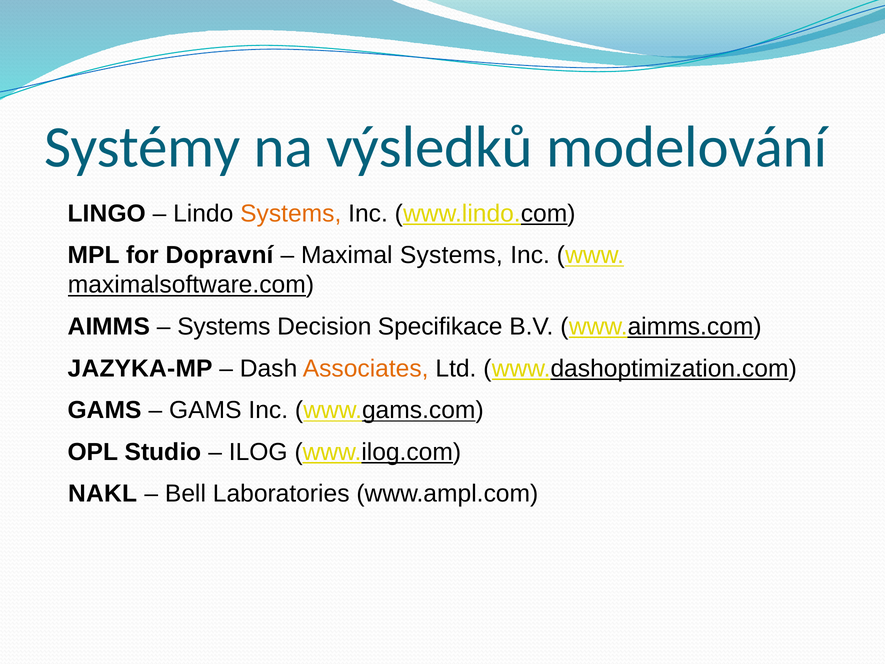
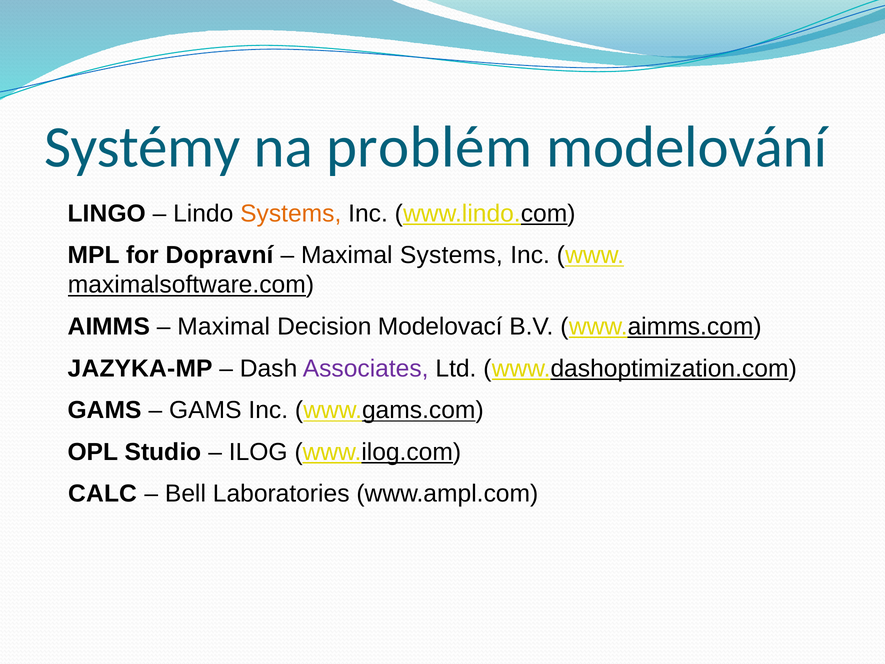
výsledků: výsledků -> problém
Systems at (224, 326): Systems -> Maximal
Specifikace: Specifikace -> Modelovací
Associates colour: orange -> purple
NAKL: NAKL -> CALC
